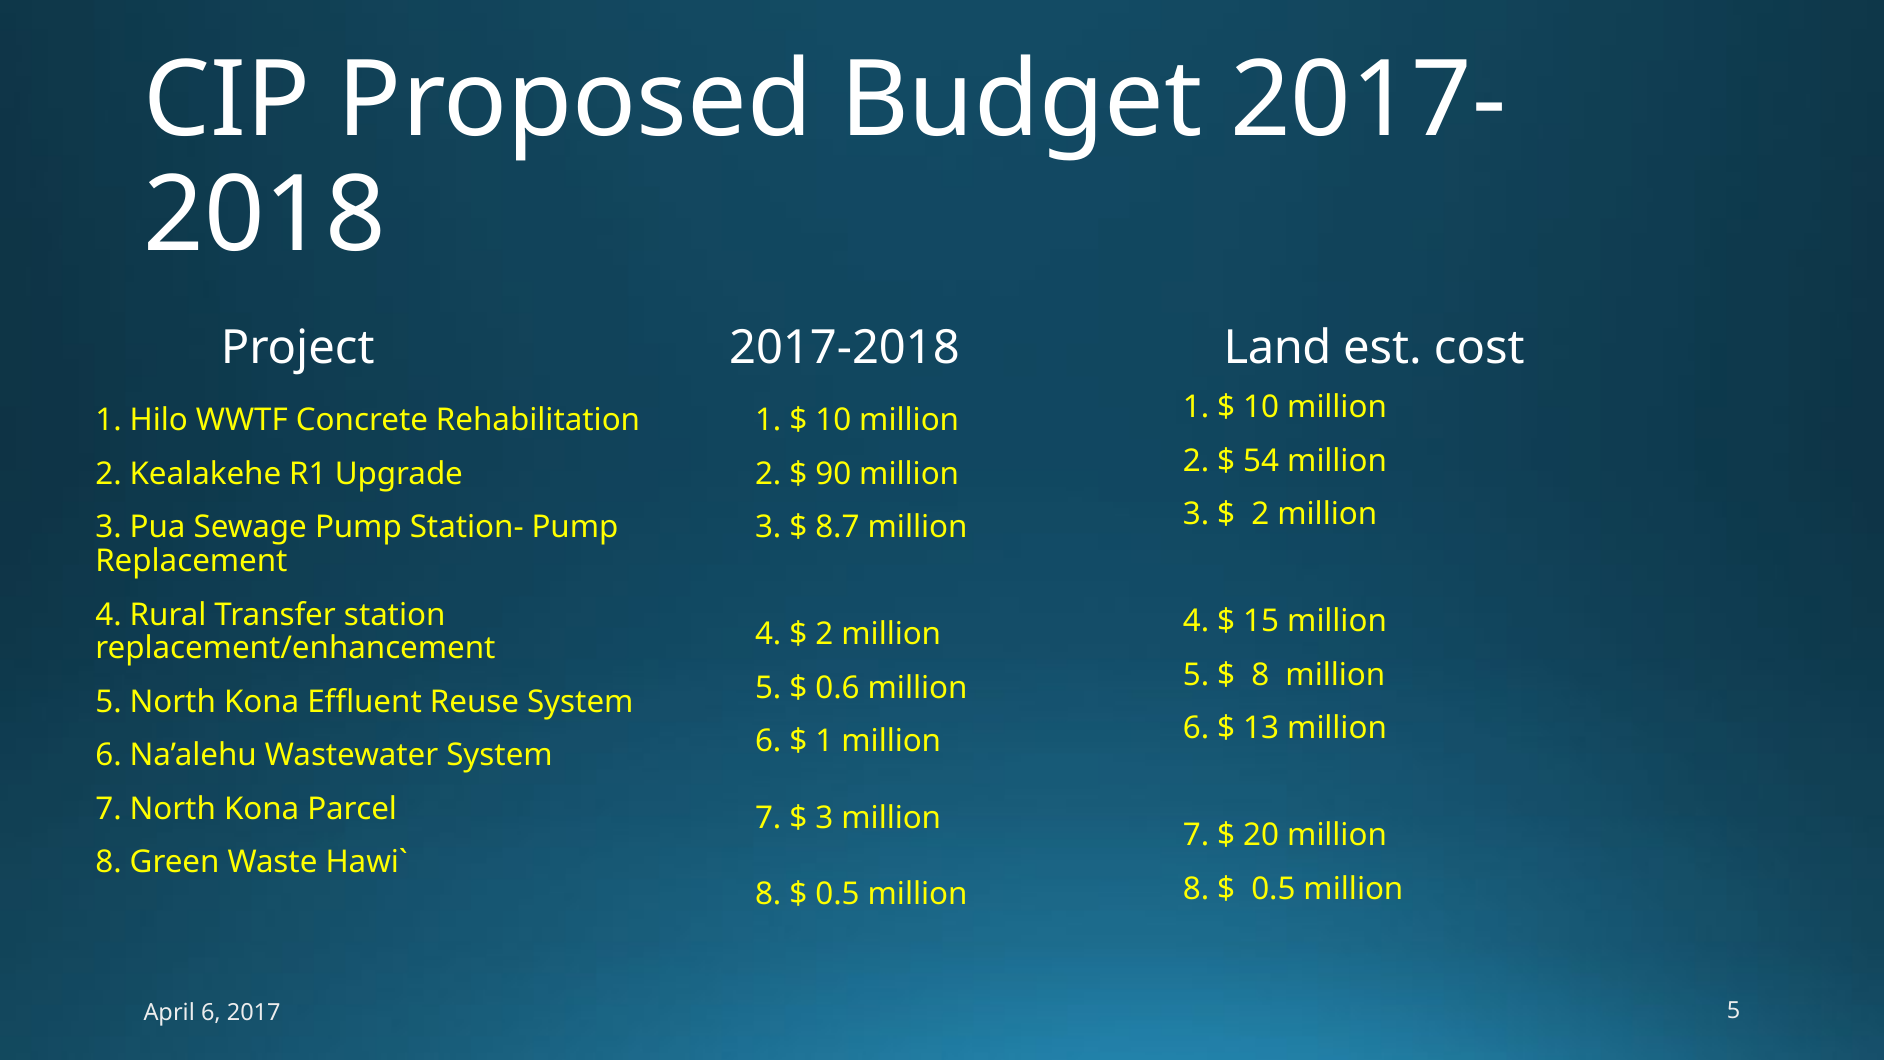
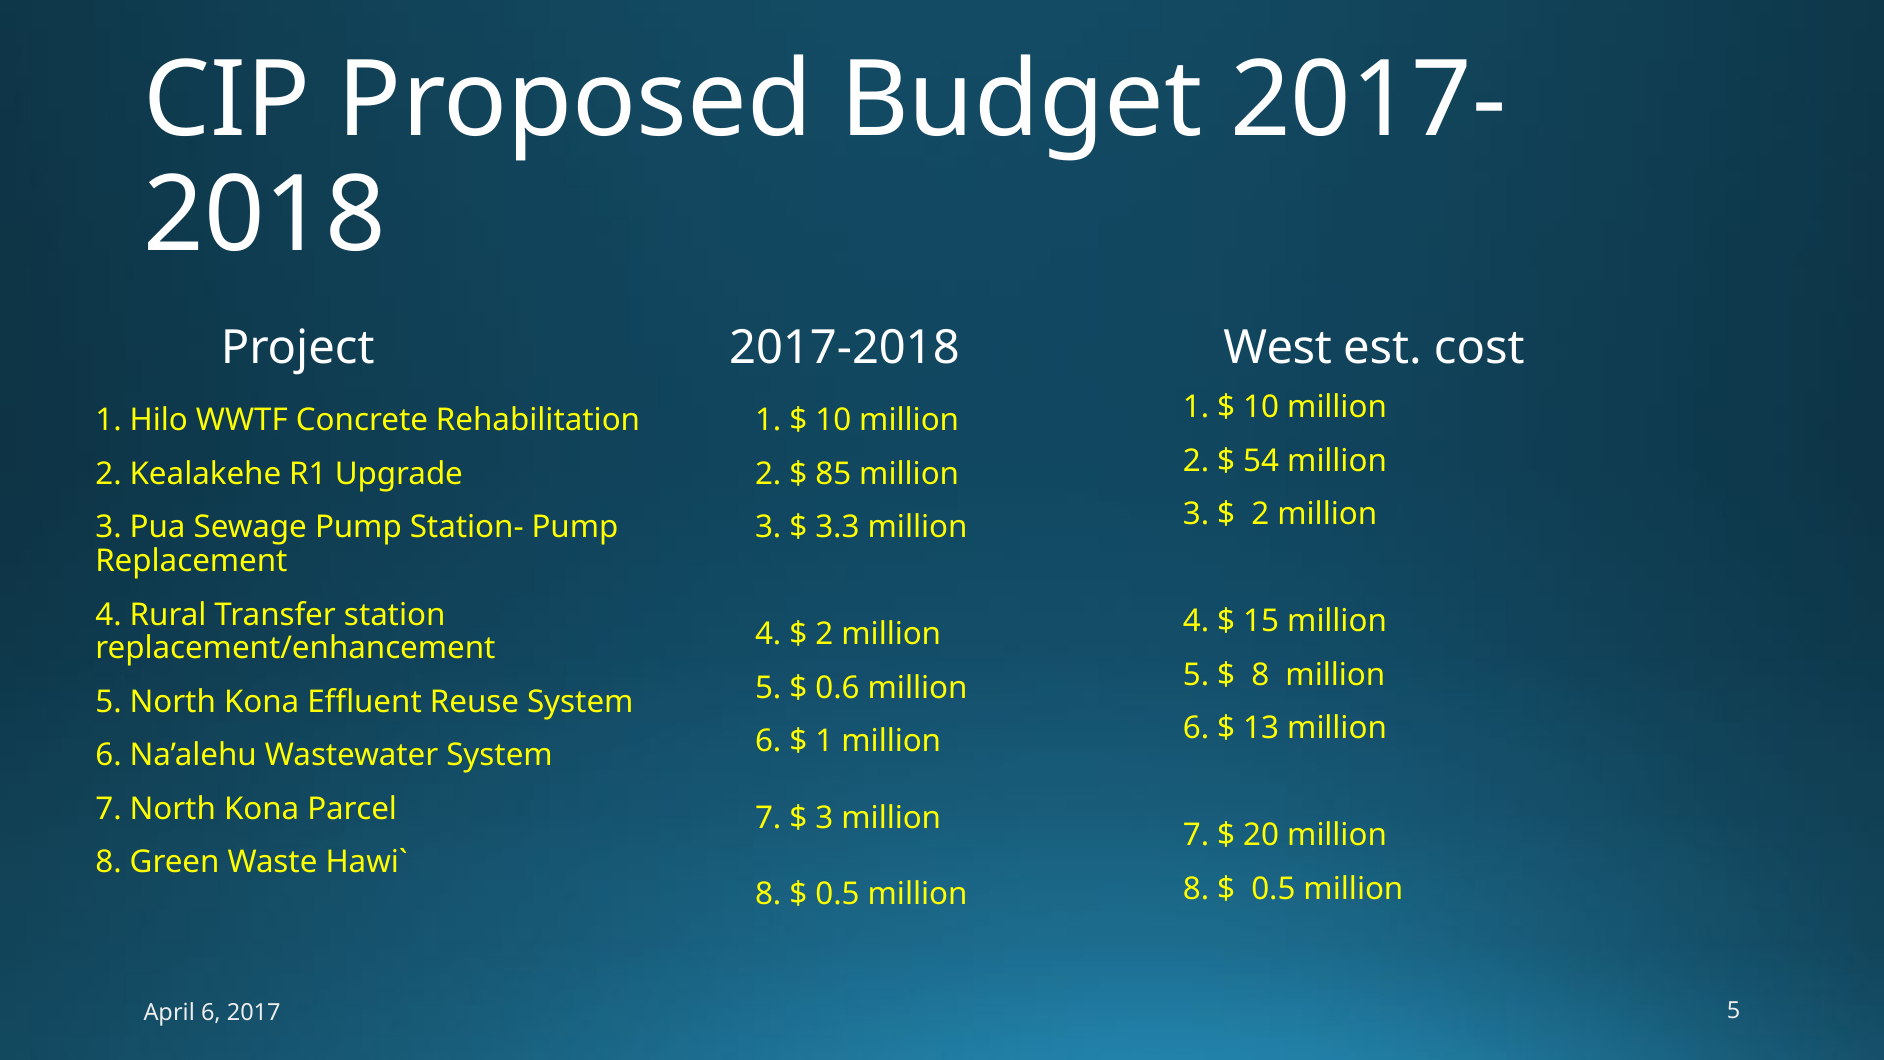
Land: Land -> West
90: 90 -> 85
8.7: 8.7 -> 3.3
